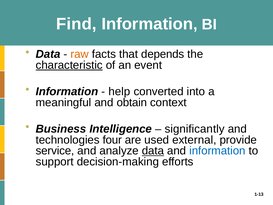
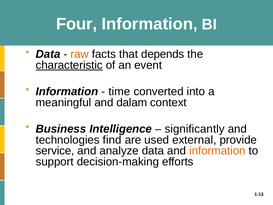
Find: Find -> Four
help: help -> time
obtain: obtain -> dalam
four: four -> find
data at (153, 151) underline: present -> none
information at (217, 151) colour: blue -> orange
